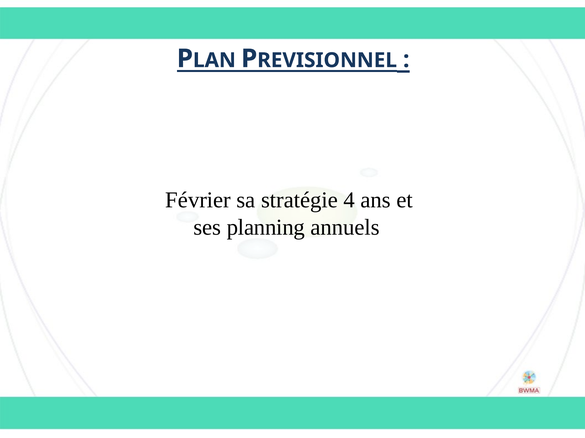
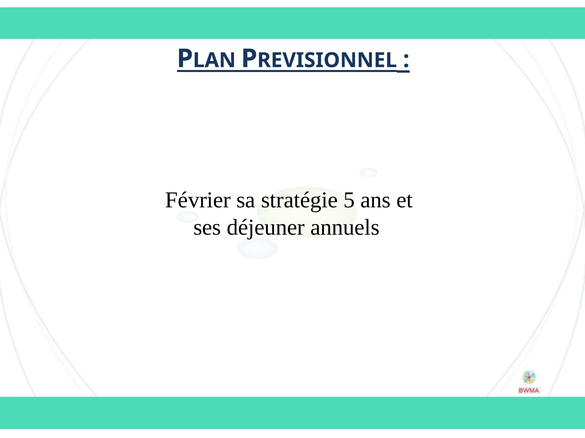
4: 4 -> 5
planning: planning -> déjeuner
